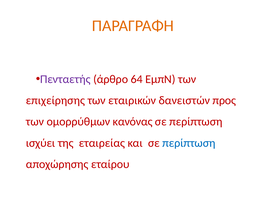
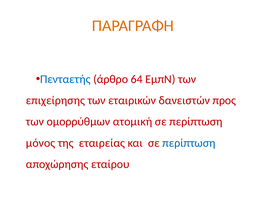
Πενταετής colour: purple -> blue
κανόνας: κανόνας -> ατομική
ισχύει: ισχύει -> μόνος
